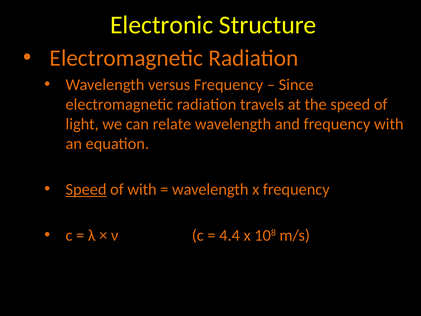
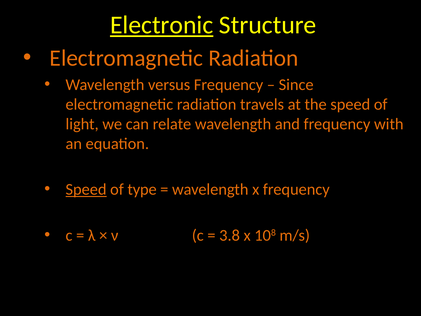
Electronic underline: none -> present
of with: with -> type
4.4: 4.4 -> 3.8
